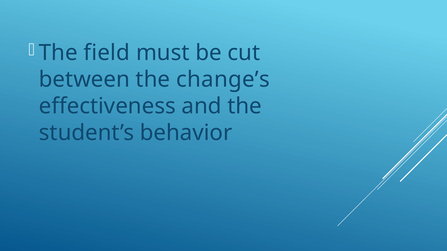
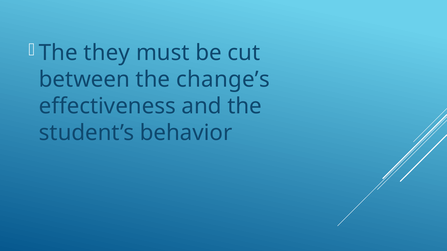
field: field -> they
